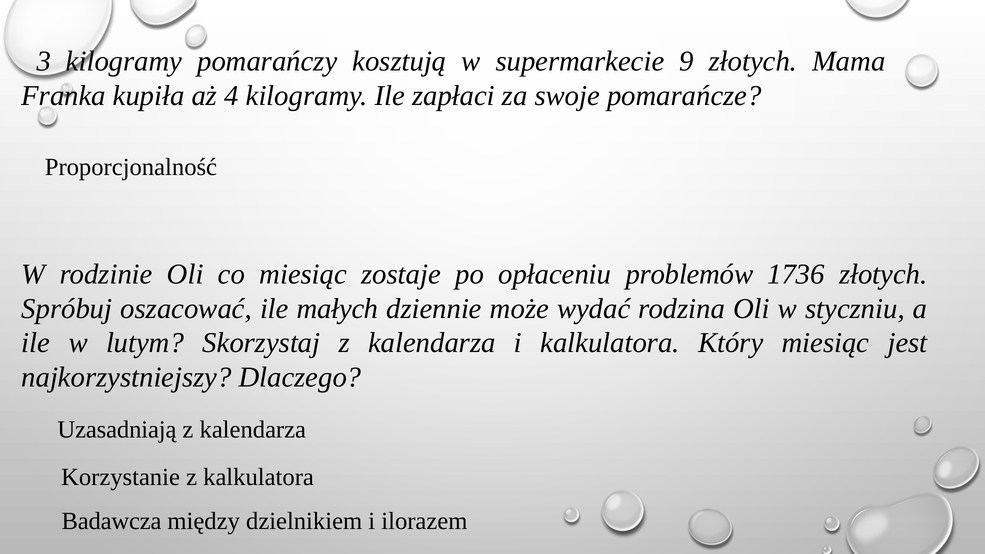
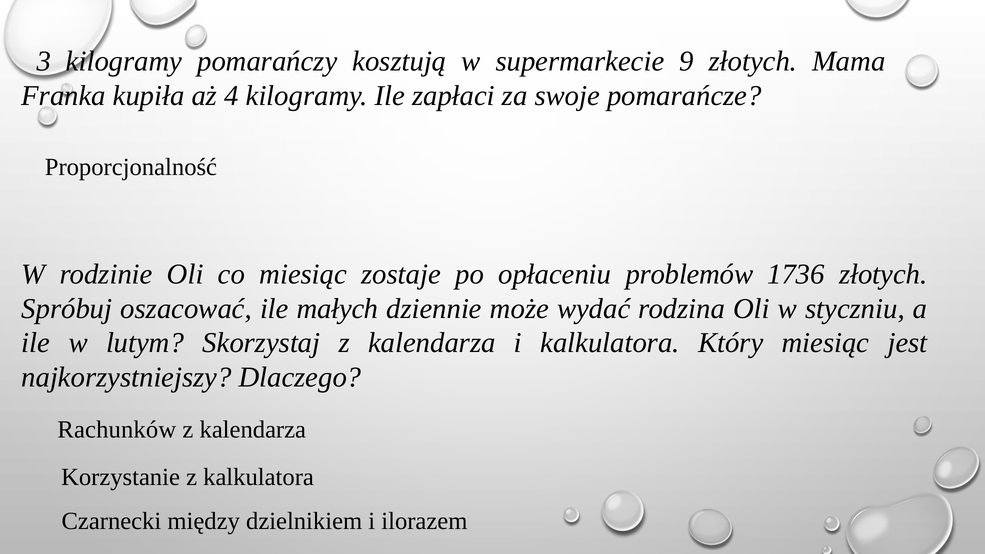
Uzasadniają: Uzasadniają -> Rachunków
Badawcza: Badawcza -> Czarnecki
